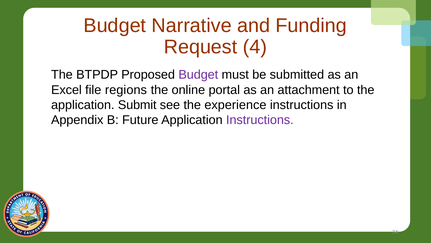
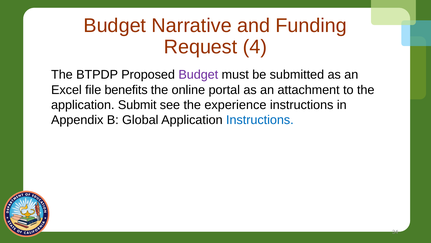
regions: regions -> benefits
Future: Future -> Global
Instructions at (260, 120) colour: purple -> blue
